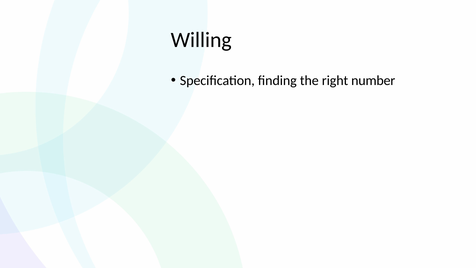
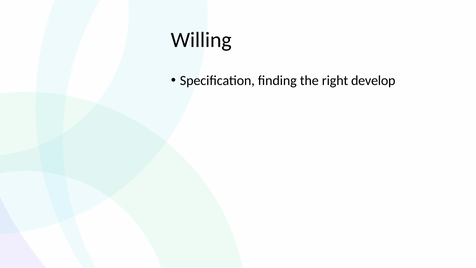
number: number -> develop
